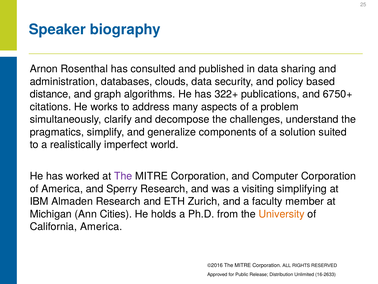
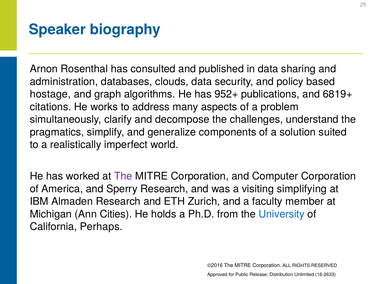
distance: distance -> hostage
322+: 322+ -> 952+
6750+: 6750+ -> 6819+
University colour: orange -> blue
California America: America -> Perhaps
